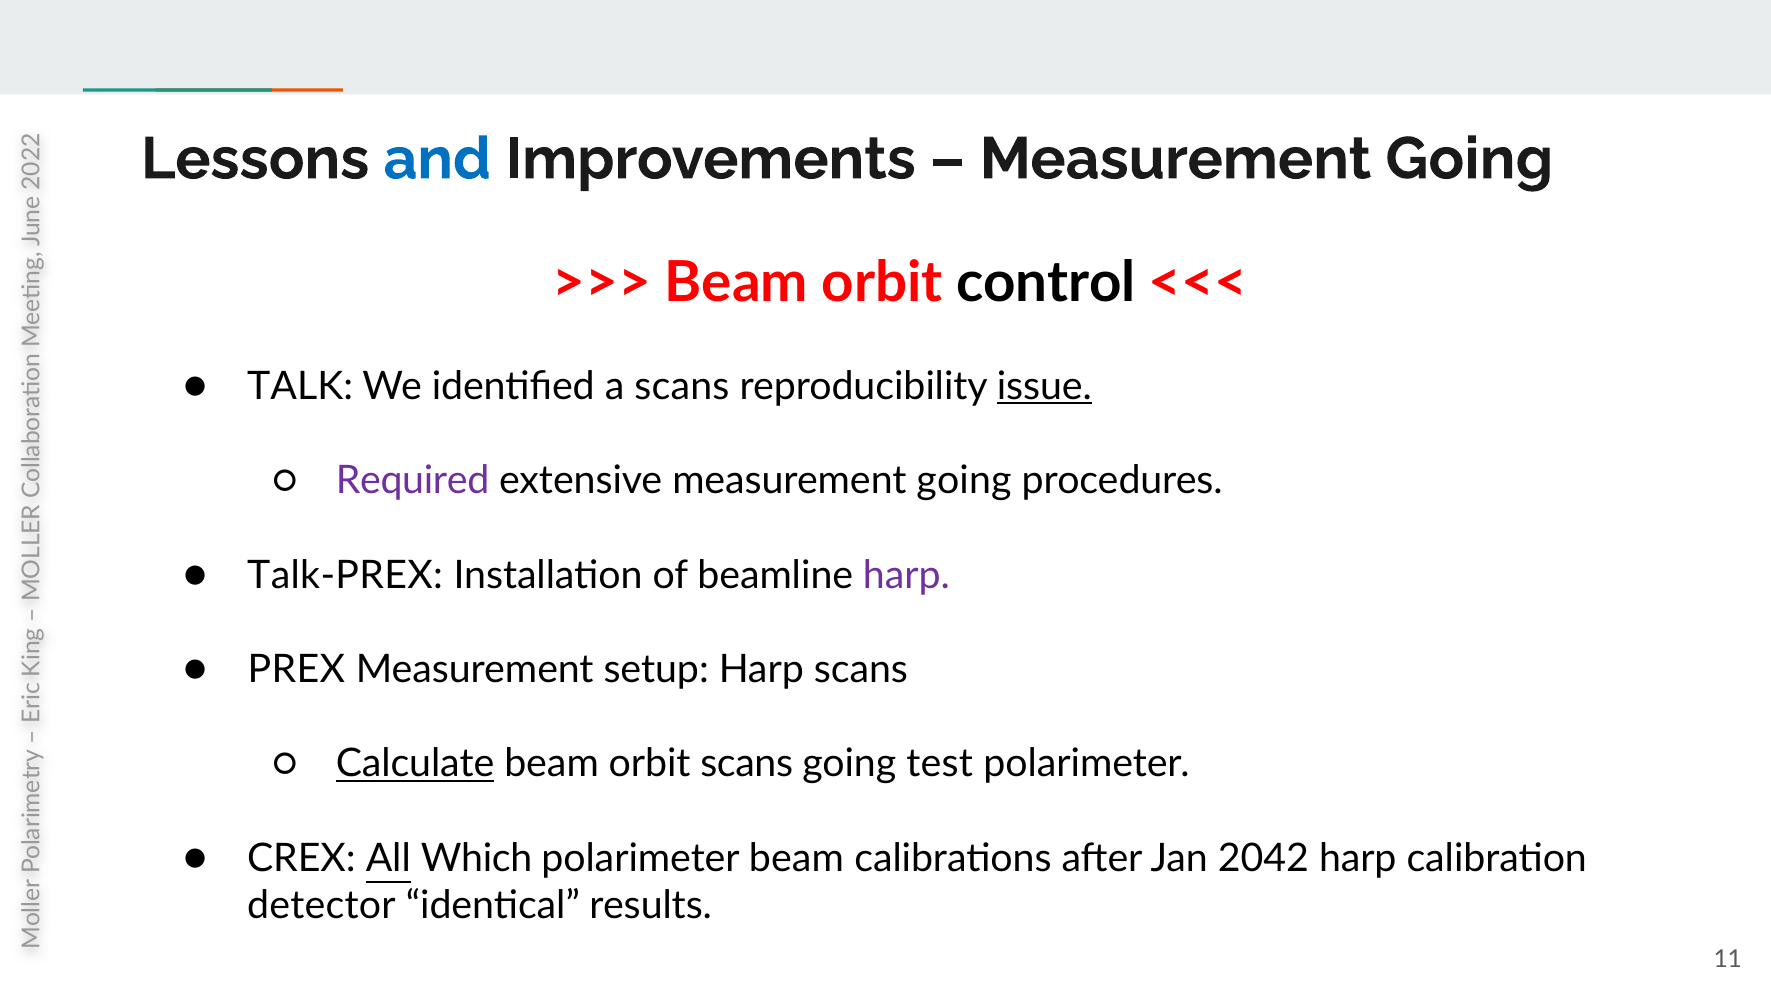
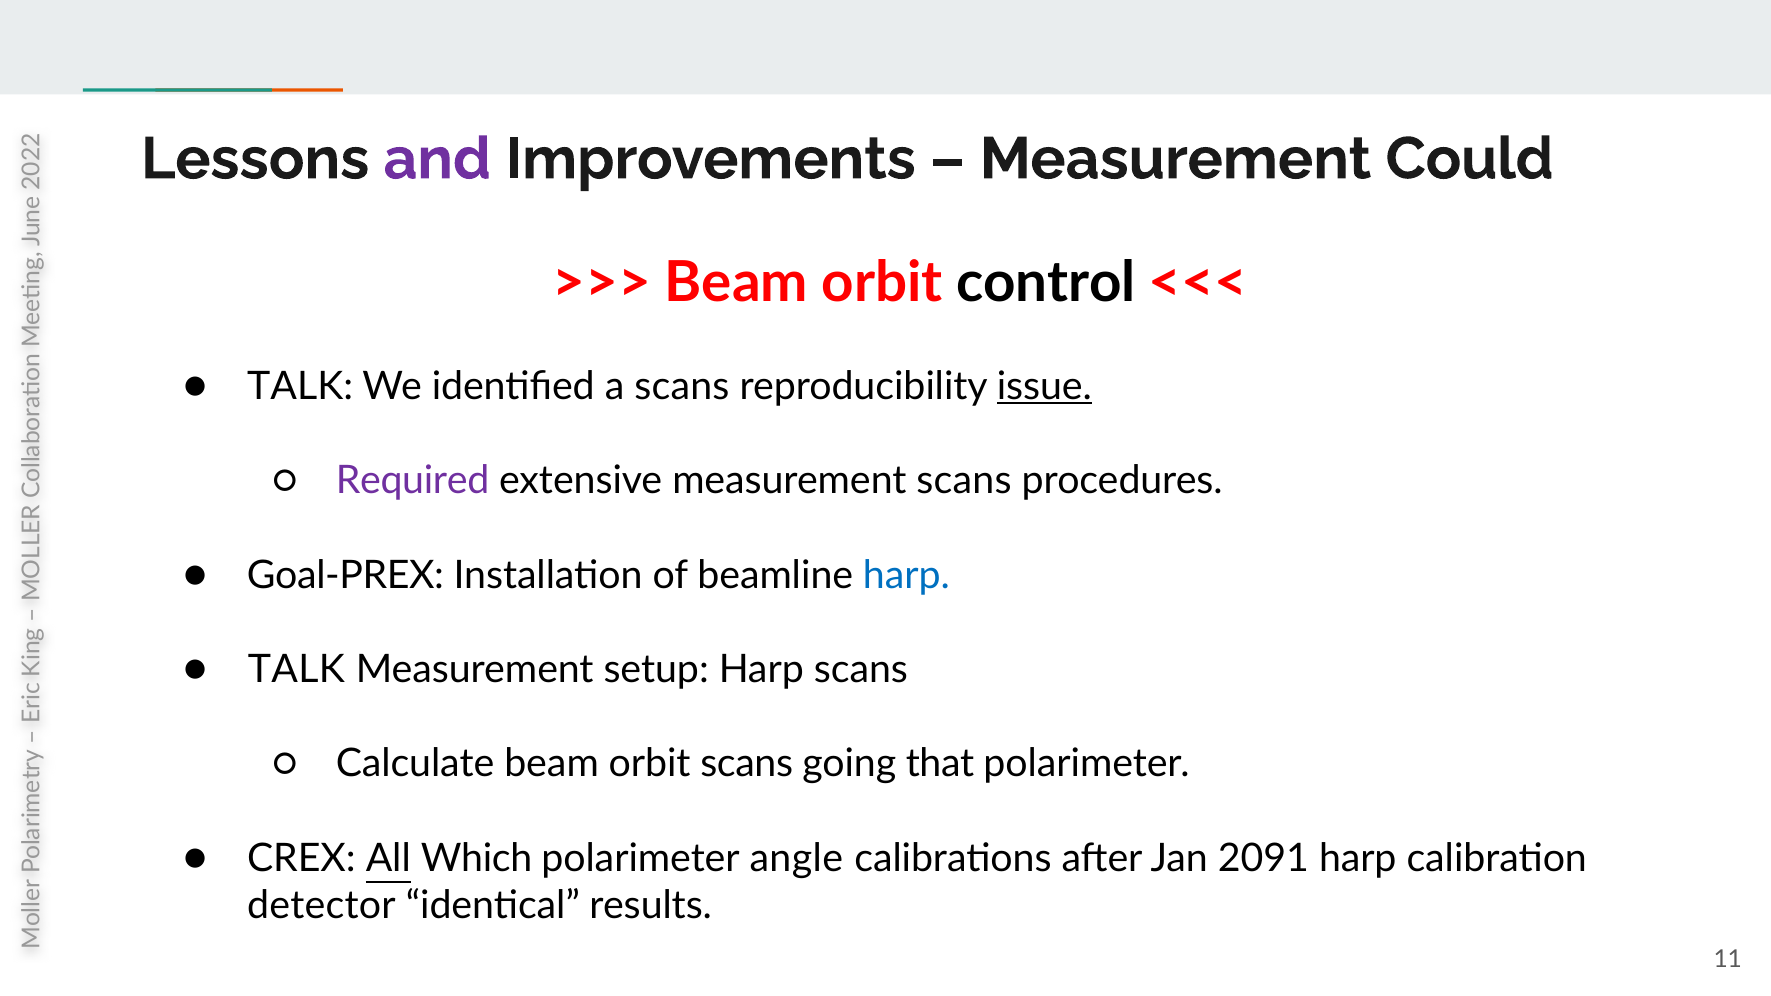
and colour: blue -> purple
Going at (1469, 159): Going -> Could
extensive measurement going: going -> scans
Talk-PREX: Talk-PREX -> Goal-PREX
harp at (906, 575) colour: purple -> blue
PREX at (296, 670): PREX -> TALK
Calculate underline: present -> none
test: test -> that
polarimeter beam: beam -> angle
2042: 2042 -> 2091
